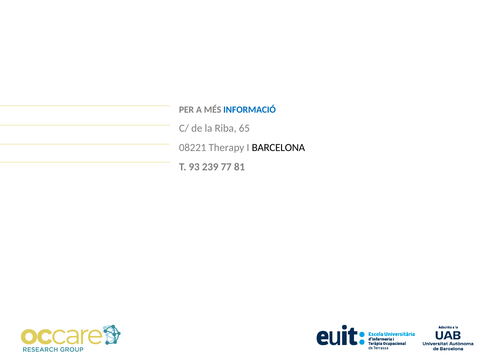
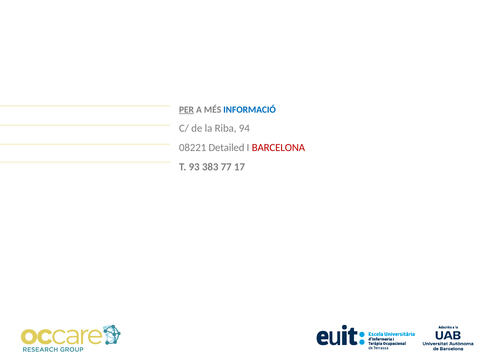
PER underline: none -> present
65: 65 -> 94
Therapy: Therapy -> Detailed
BARCELONA colour: black -> red
239: 239 -> 383
81: 81 -> 17
